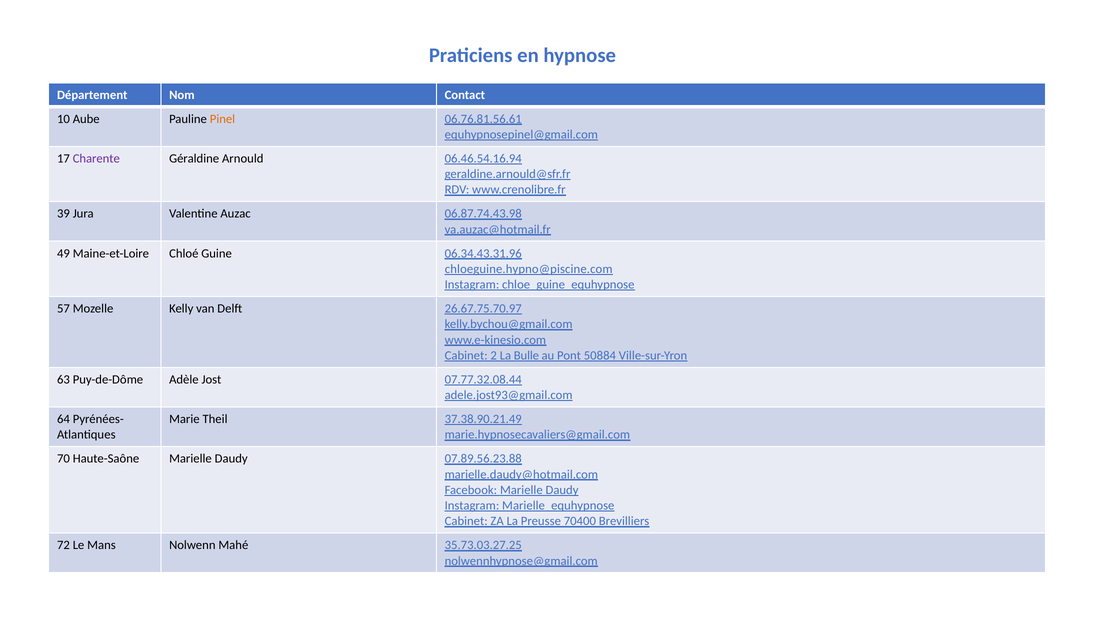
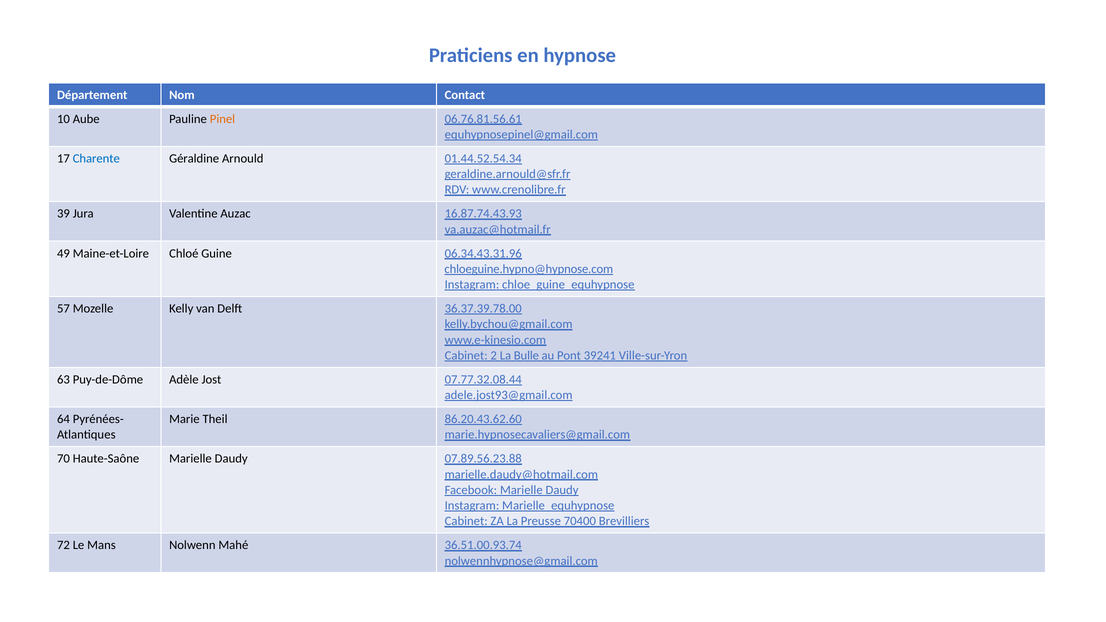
Charente colour: purple -> blue
06.46.54.16.94: 06.46.54.16.94 -> 01.44.52.54.34
06.87.74.43.98: 06.87.74.43.98 -> 16.87.74.43.93
chloeguine.hypno@piscine.com: chloeguine.hypno@piscine.com -> chloeguine.hypno@hypnose.com
26.67.75.70.97: 26.67.75.70.97 -> 36.37.39.78.00
50884: 50884 -> 39241
37.38.90.21.49: 37.38.90.21.49 -> 86.20.43.62.60
35.73.03.27.25: 35.73.03.27.25 -> 36.51.00.93.74
